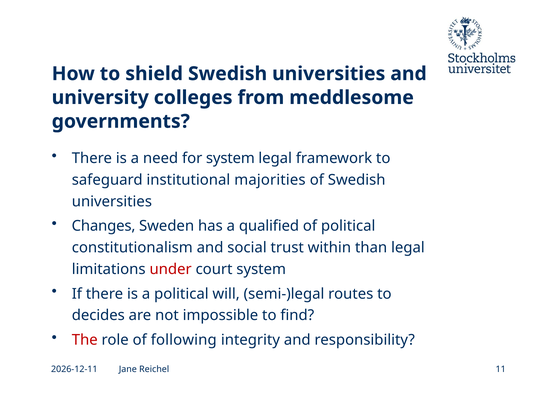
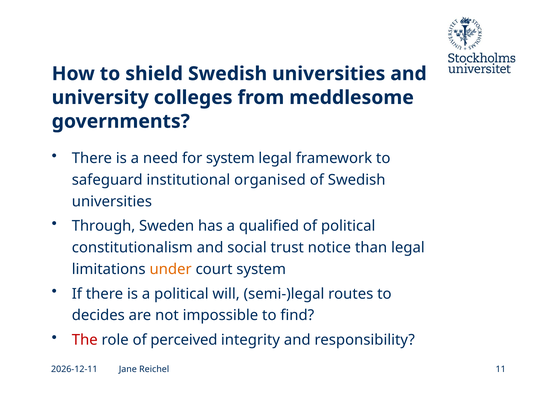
majorities: majorities -> organised
Changes: Changes -> Through
within: within -> notice
under colour: red -> orange
following: following -> perceived
